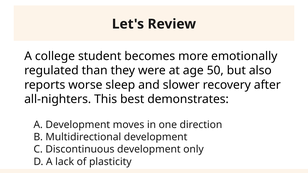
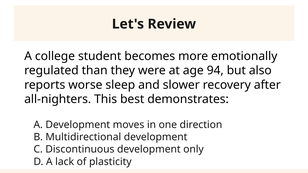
50: 50 -> 94
